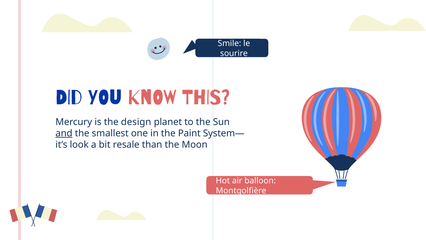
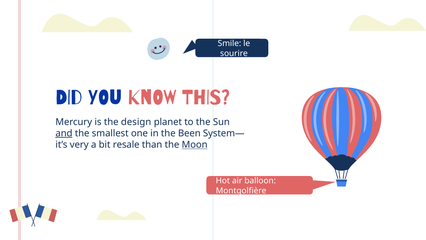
Paint: Paint -> Been
look: look -> very
Moon underline: none -> present
